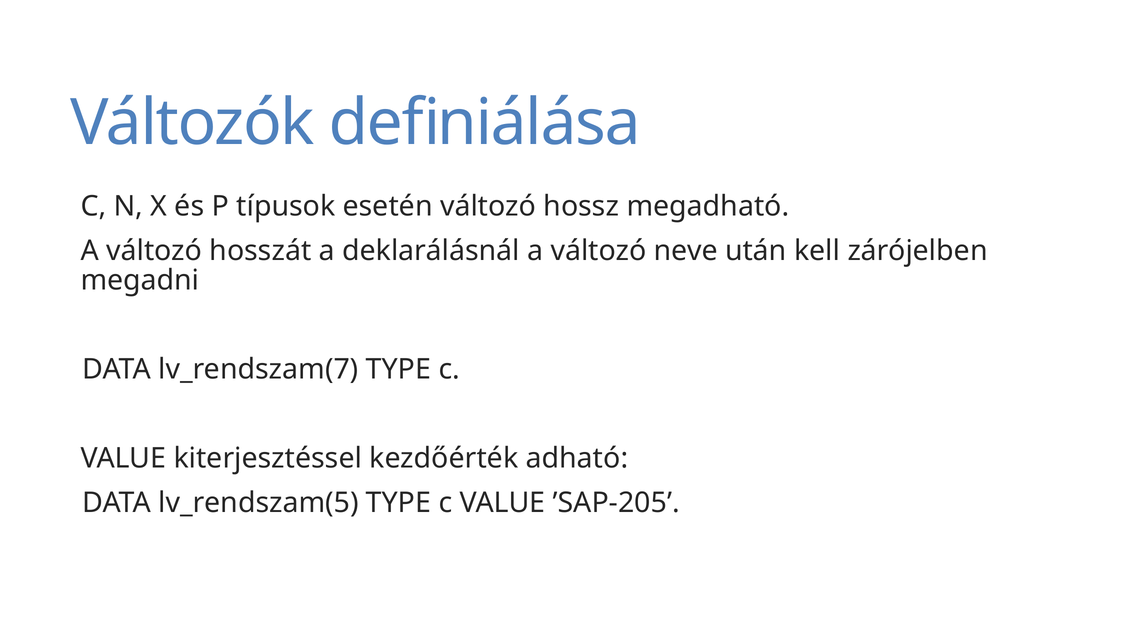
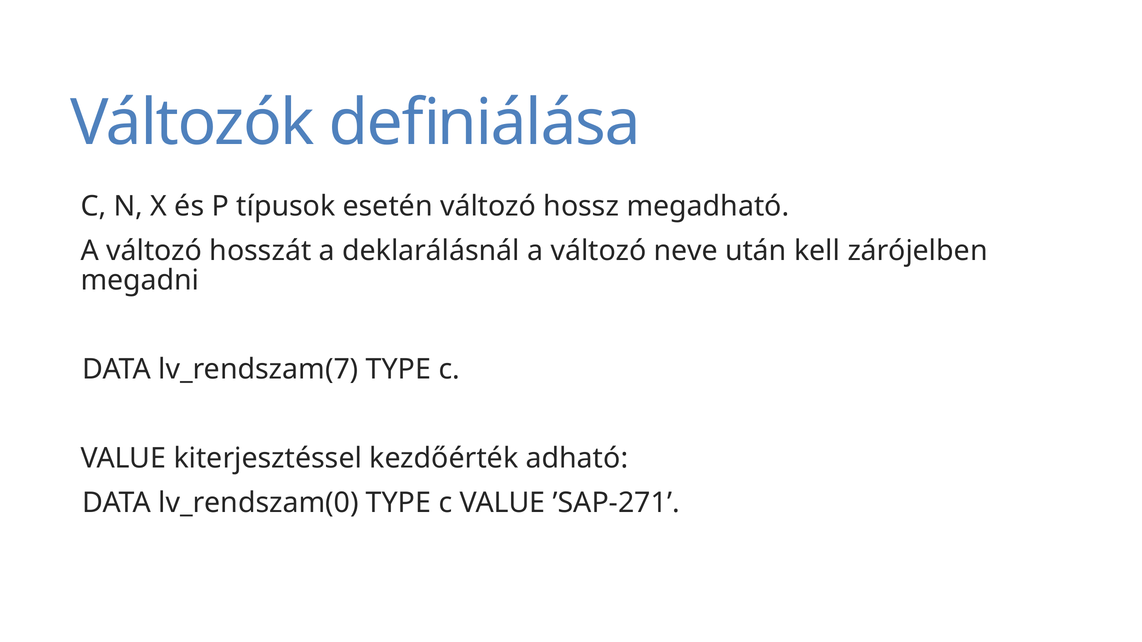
lv_rendszam(5: lv_rendszam(5 -> lv_rendszam(0
’SAP-205: ’SAP-205 -> ’SAP-271
